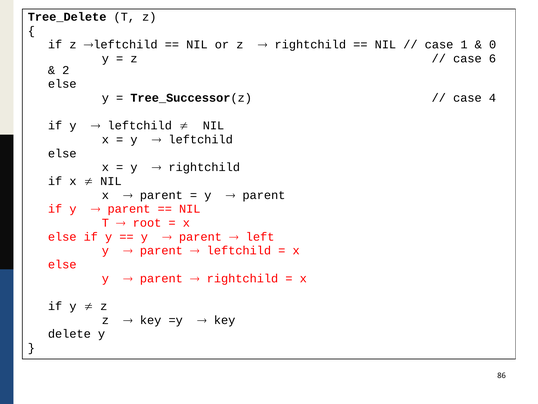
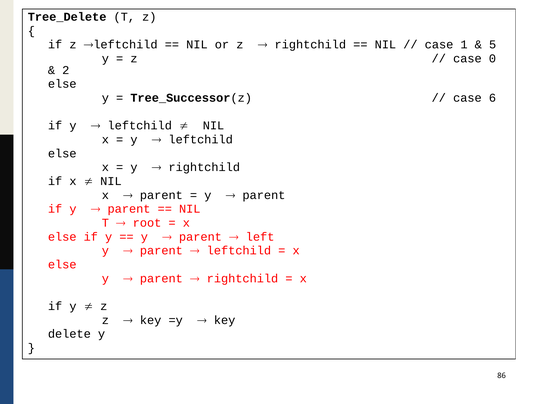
0: 0 -> 5
6: 6 -> 0
4: 4 -> 6
